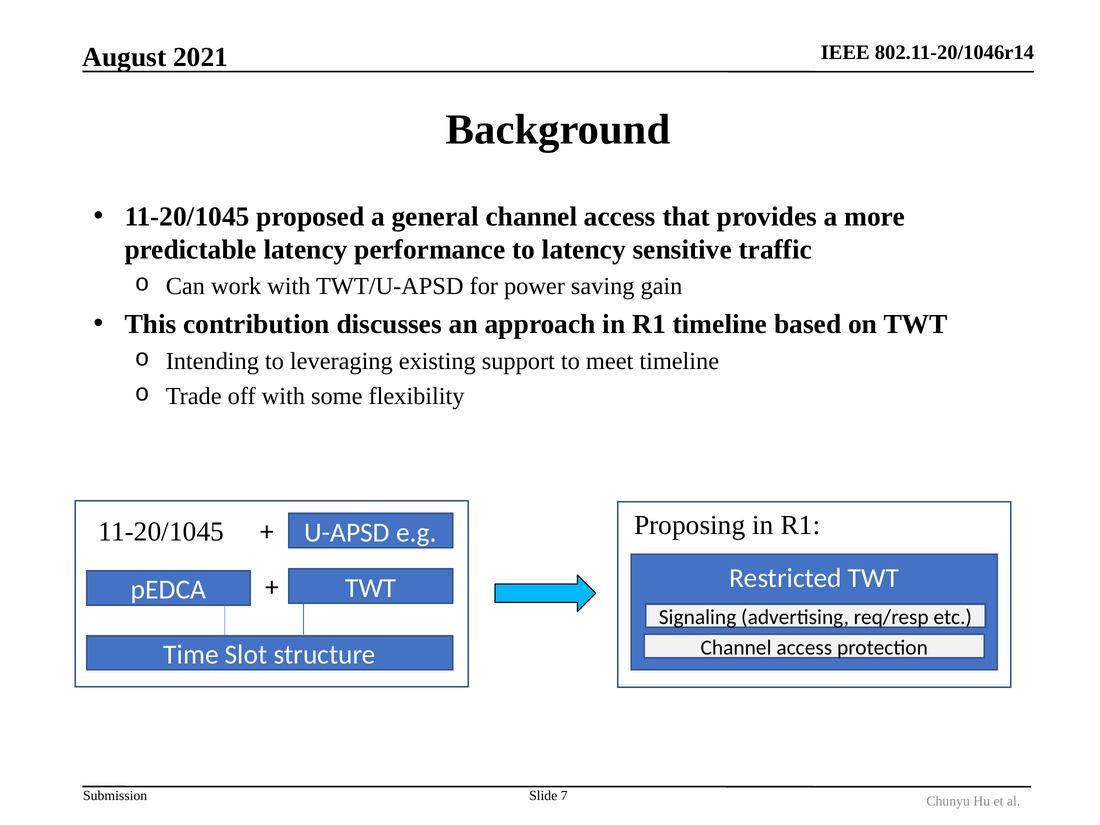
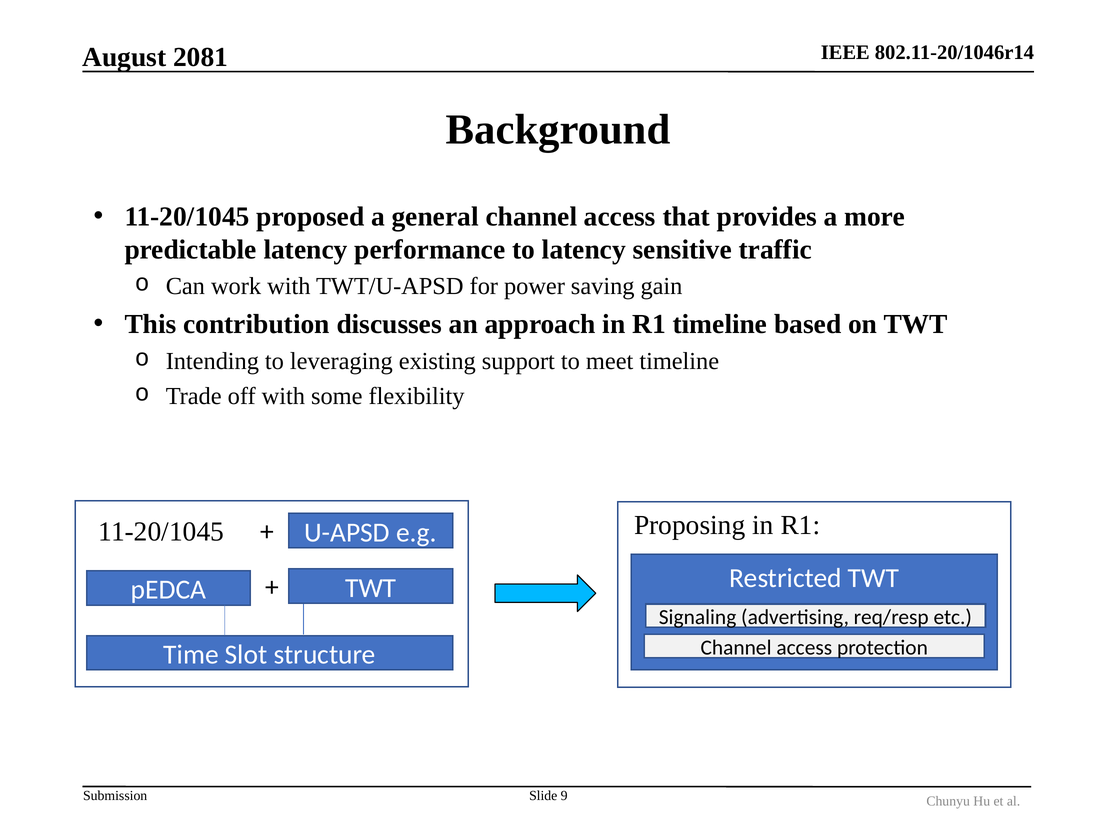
2021: 2021 -> 2081
7: 7 -> 9
